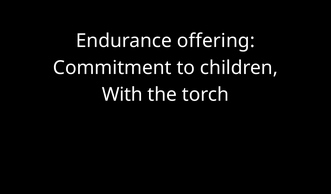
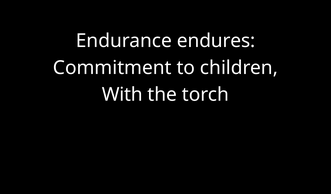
offering: offering -> endures
